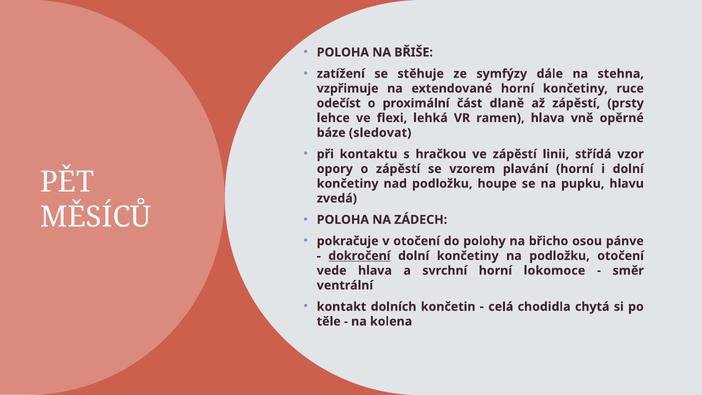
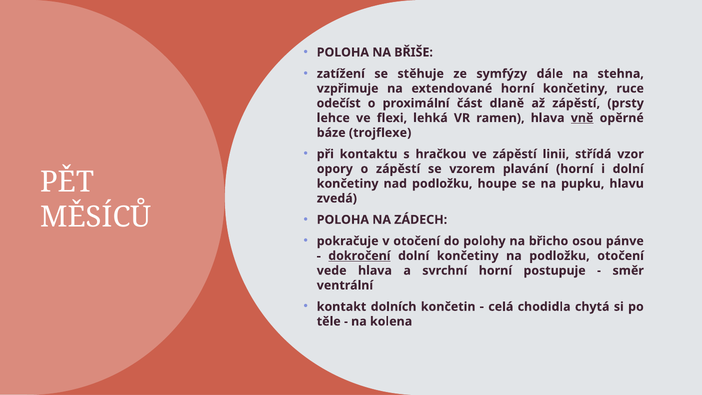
vně underline: none -> present
sledovat: sledovat -> trojflexe
lokomoce: lokomoce -> postupuje
